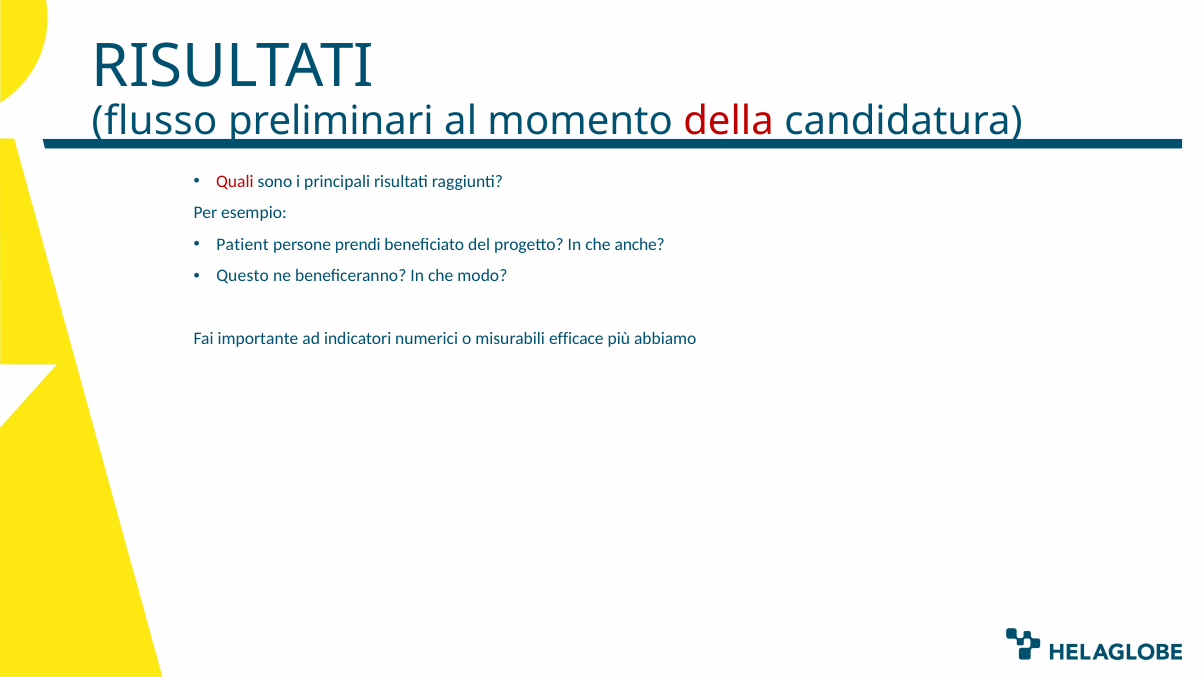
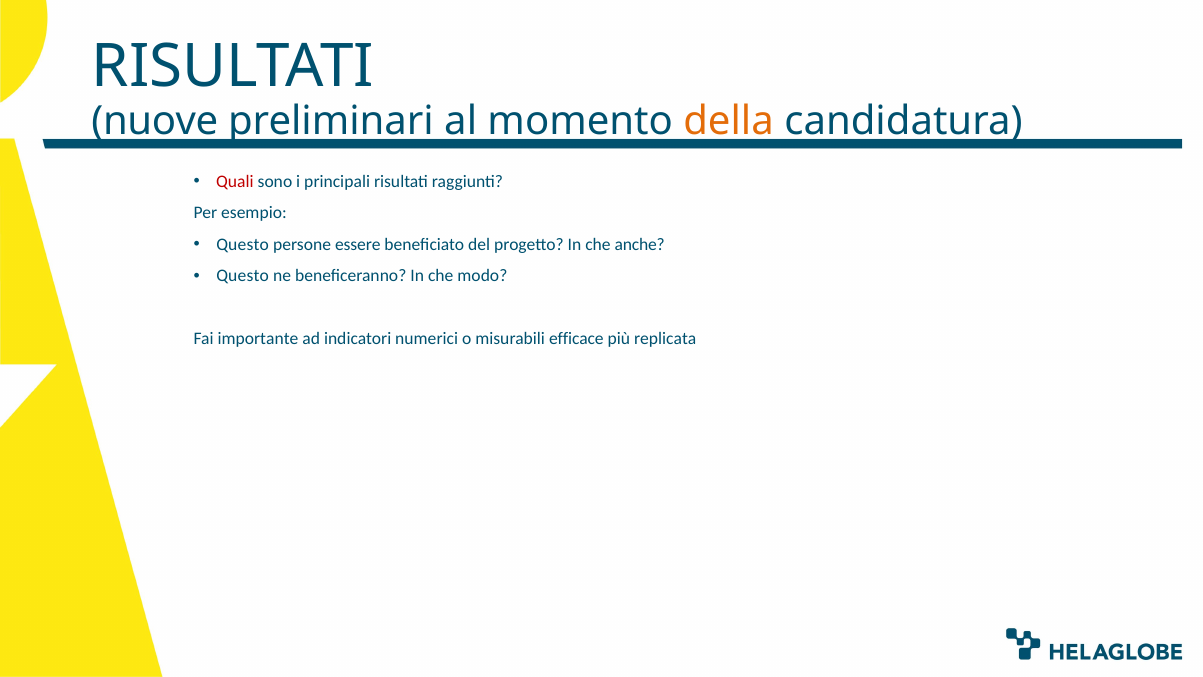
flusso: flusso -> nuove
della colour: red -> orange
Patient at (243, 245): Patient -> Questo
prendi: prendi -> essere
abbiamo: abbiamo -> replicata
